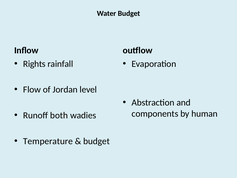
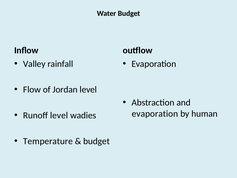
Rights: Rights -> Valley
components at (155, 114): components -> evaporation
Runoff both: both -> level
